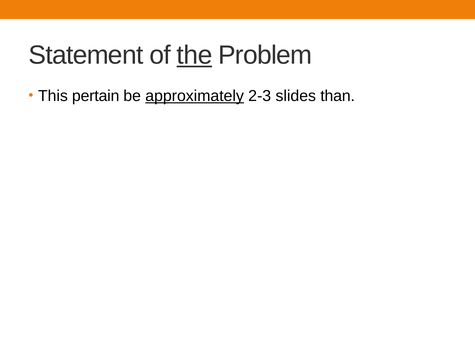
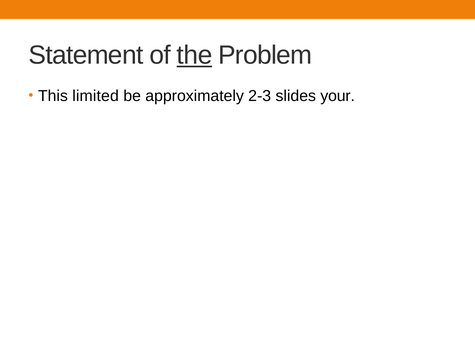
pertain: pertain -> limited
approximately underline: present -> none
than: than -> your
